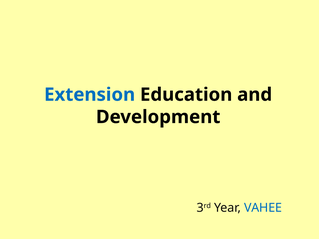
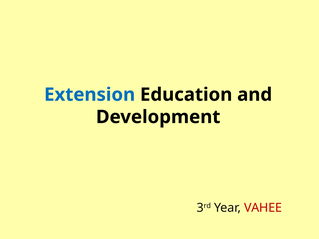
VAHEE colour: blue -> red
